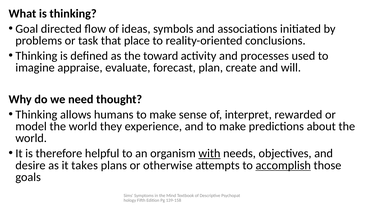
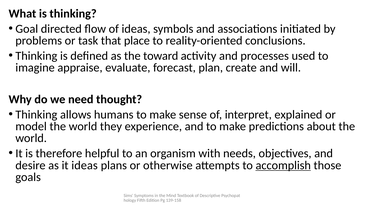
rewarded: rewarded -> explained
with underline: present -> none
it takes: takes -> ideas
